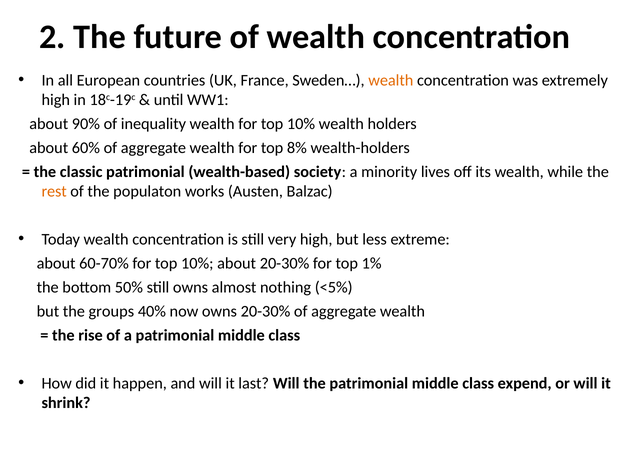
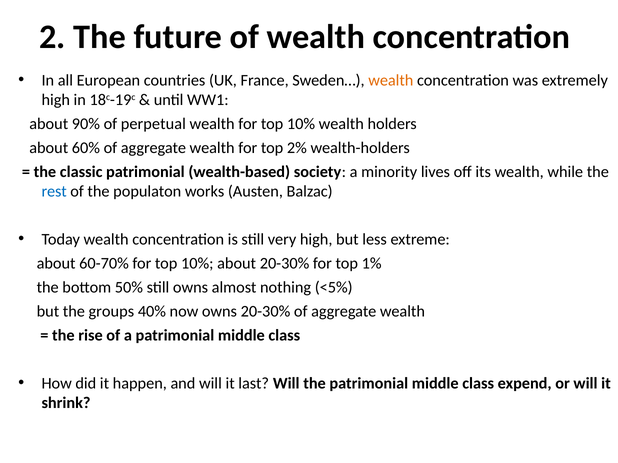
inequality: inequality -> perpetual
8%: 8% -> 2%
rest colour: orange -> blue
